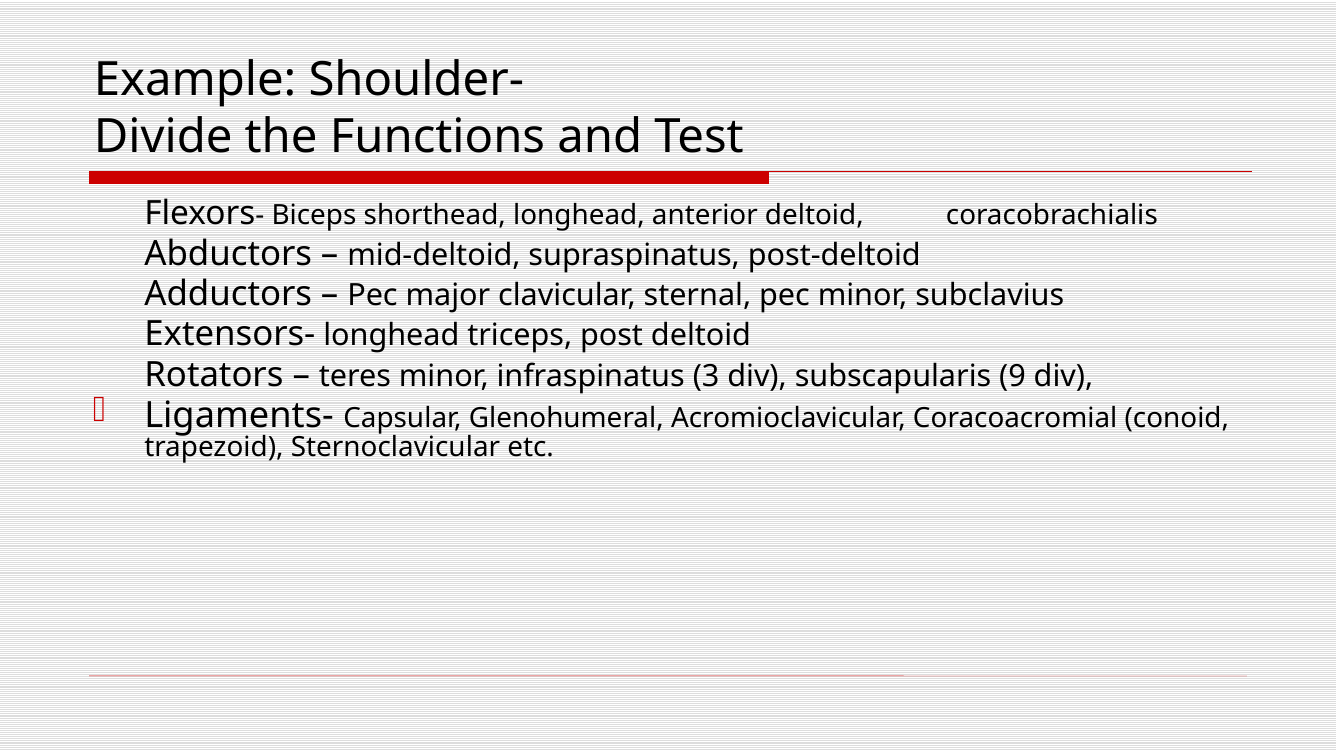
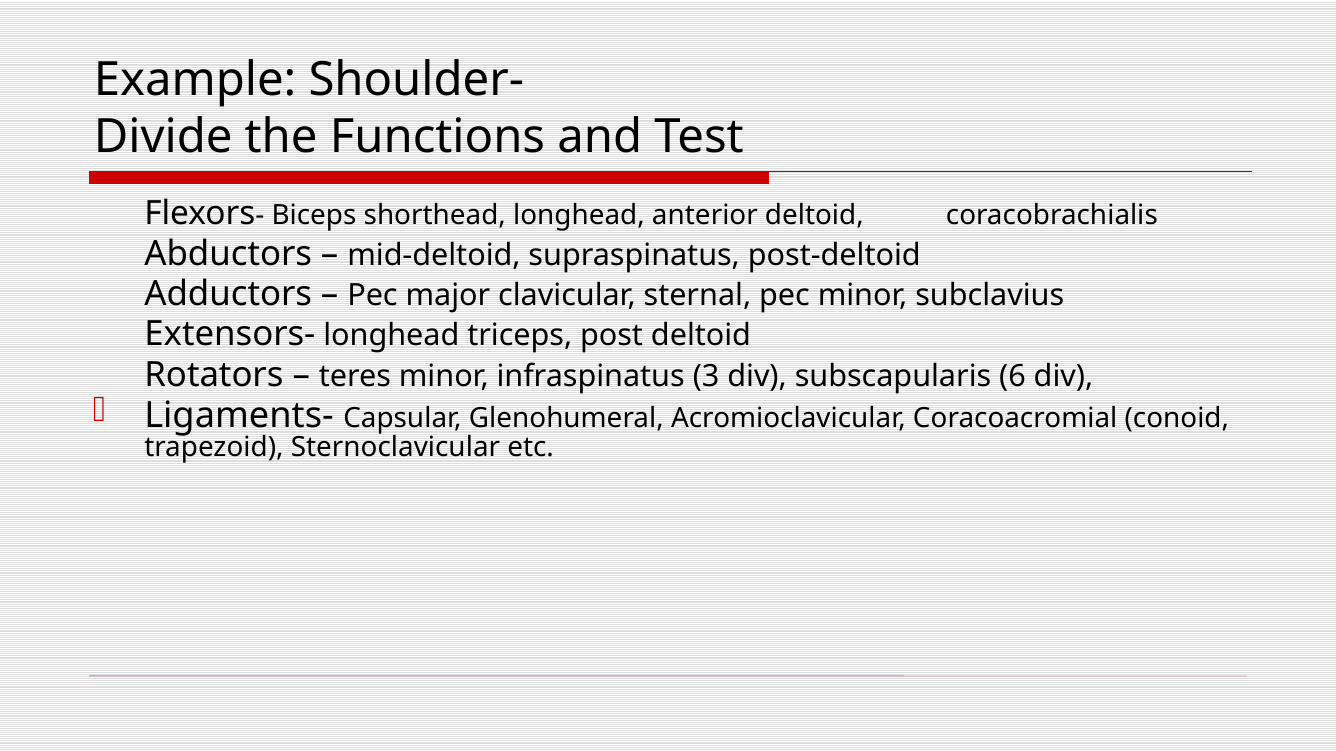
9: 9 -> 6
